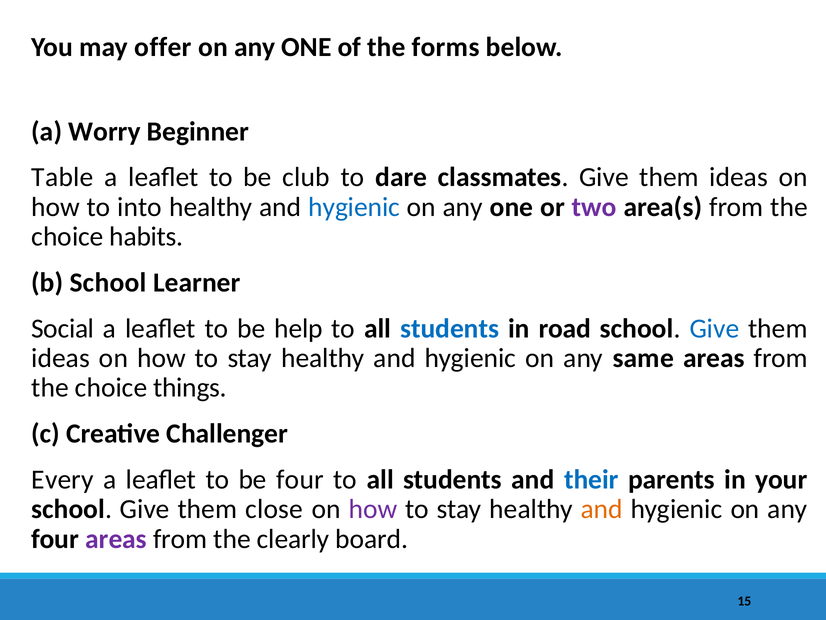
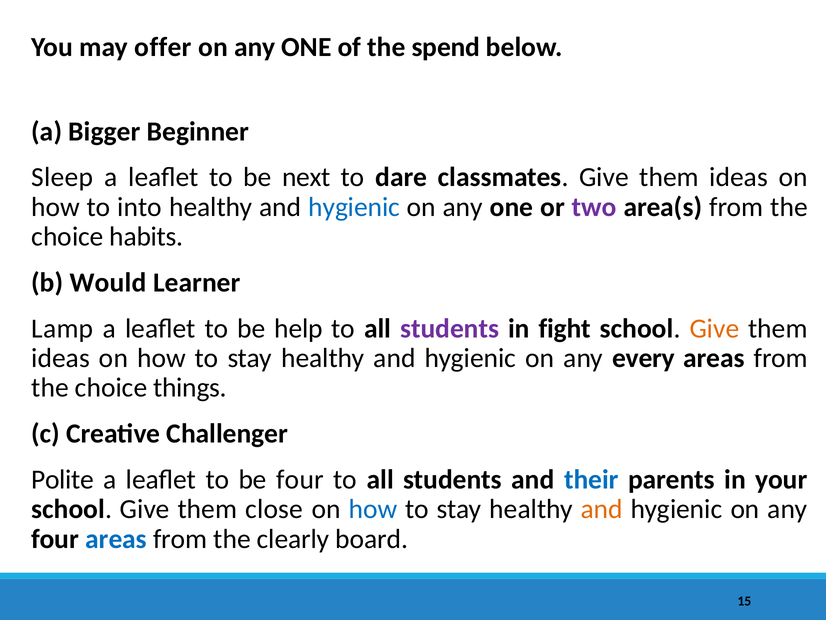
forms: forms -> spend
Worry: Worry -> Bigger
Table: Table -> Sleep
club: club -> next
b School: School -> Would
Social: Social -> Lamp
students at (450, 328) colour: blue -> purple
road: road -> fight
Give at (714, 328) colour: blue -> orange
same: same -> every
Every: Every -> Polite
how at (373, 509) colour: purple -> blue
areas at (116, 539) colour: purple -> blue
